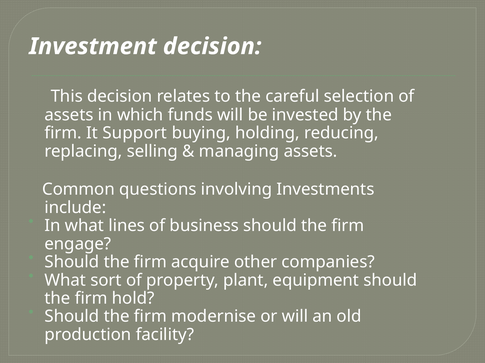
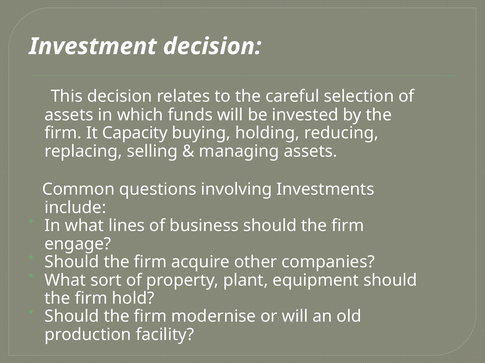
Support: Support -> Capacity
